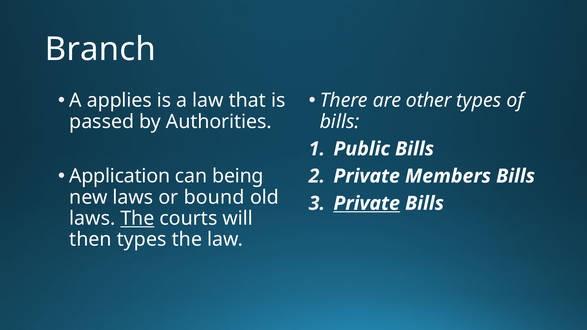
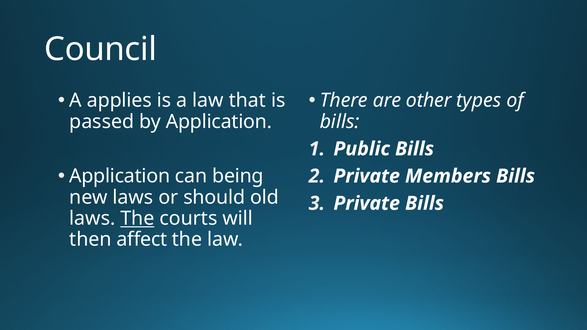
Branch: Branch -> Council
by Authorities: Authorities -> Application
bound: bound -> should
Private at (367, 203) underline: present -> none
then types: types -> affect
